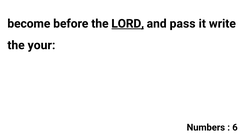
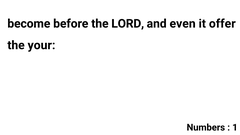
LORD underline: present -> none
pass: pass -> even
write: write -> offer
6: 6 -> 1
